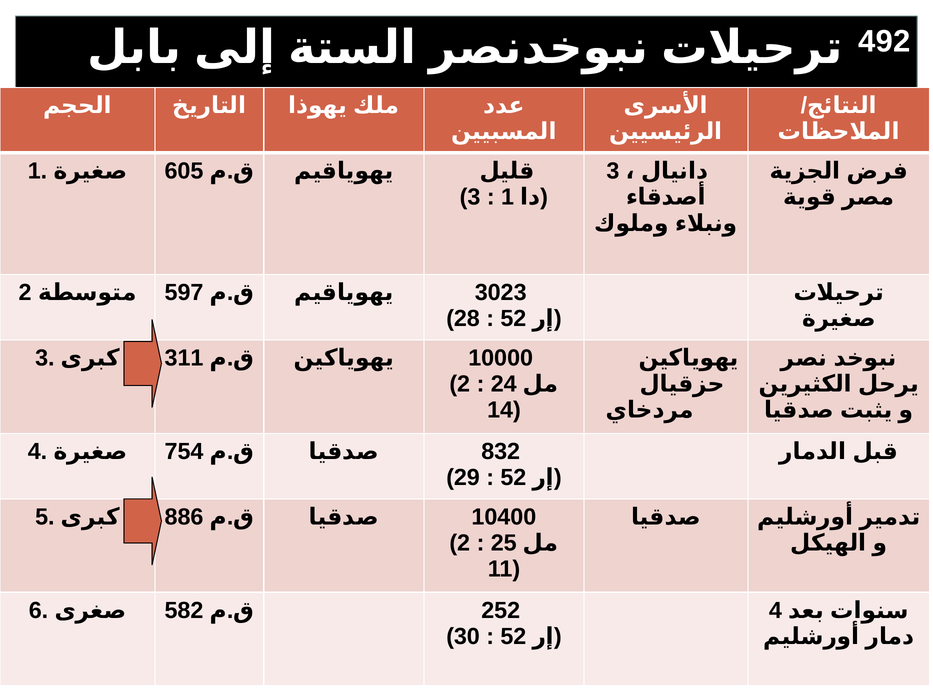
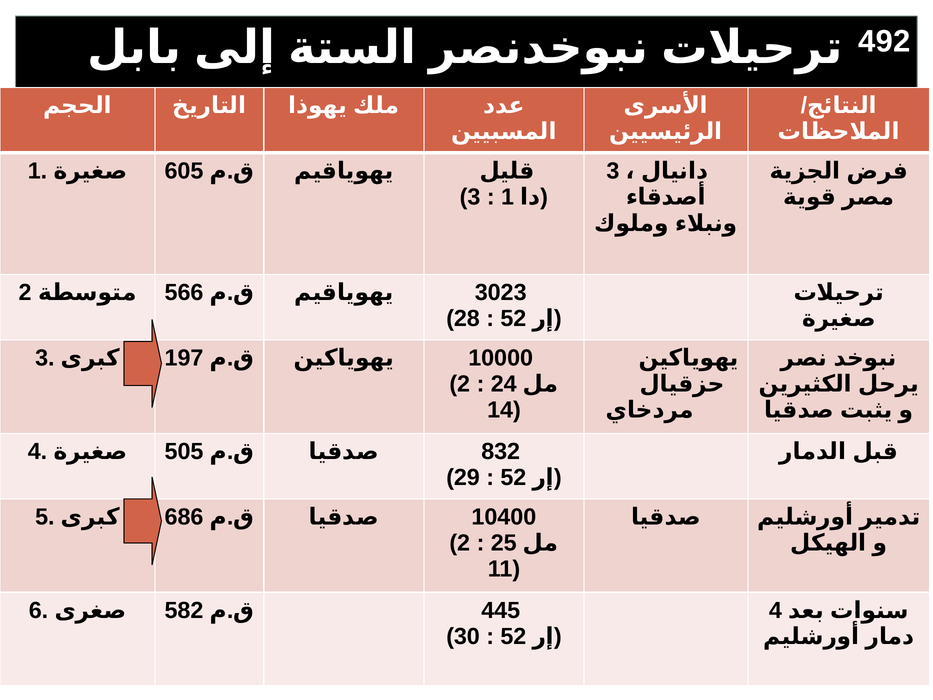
597: 597 -> 566
311: 311 -> 197
754: 754 -> 505
886: 886 -> 686
252: 252 -> 445
